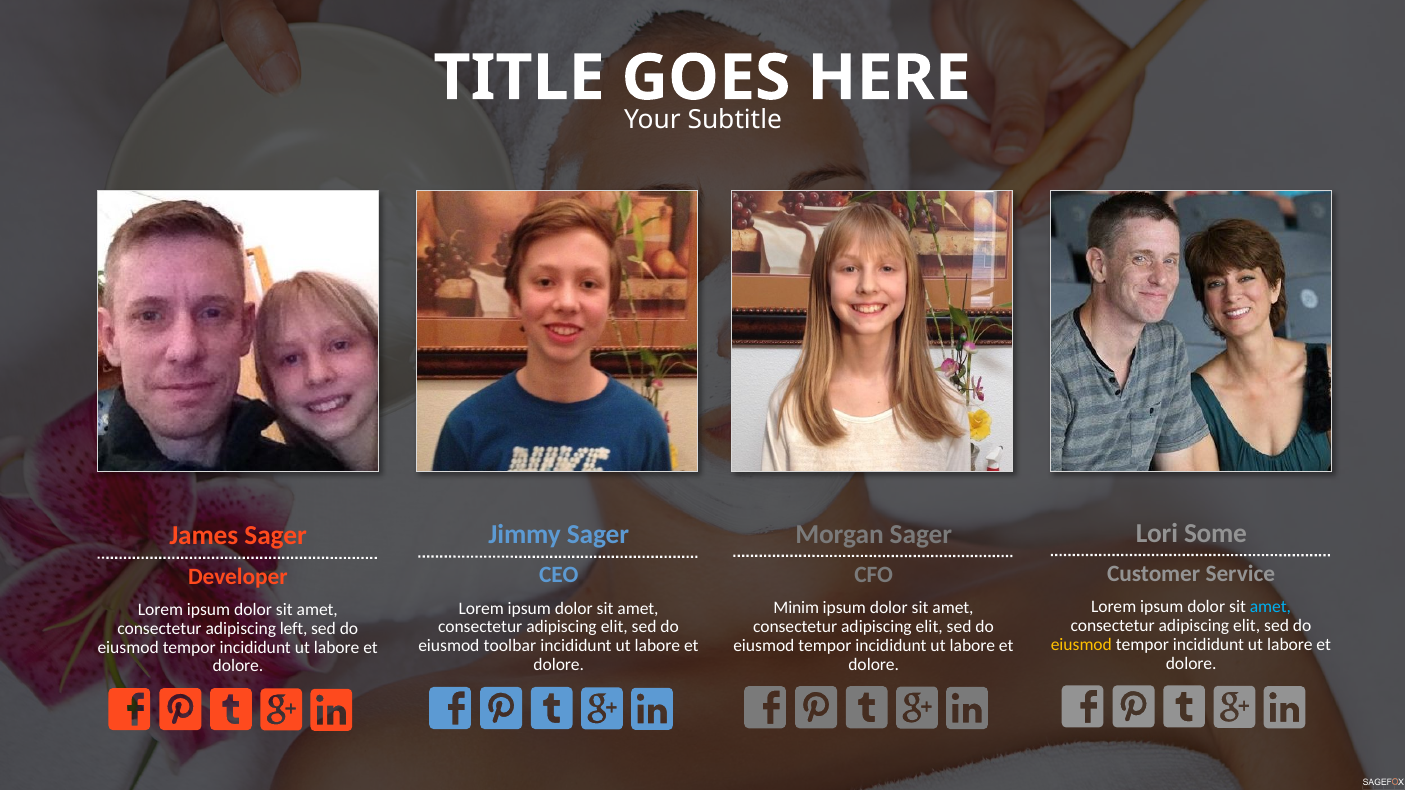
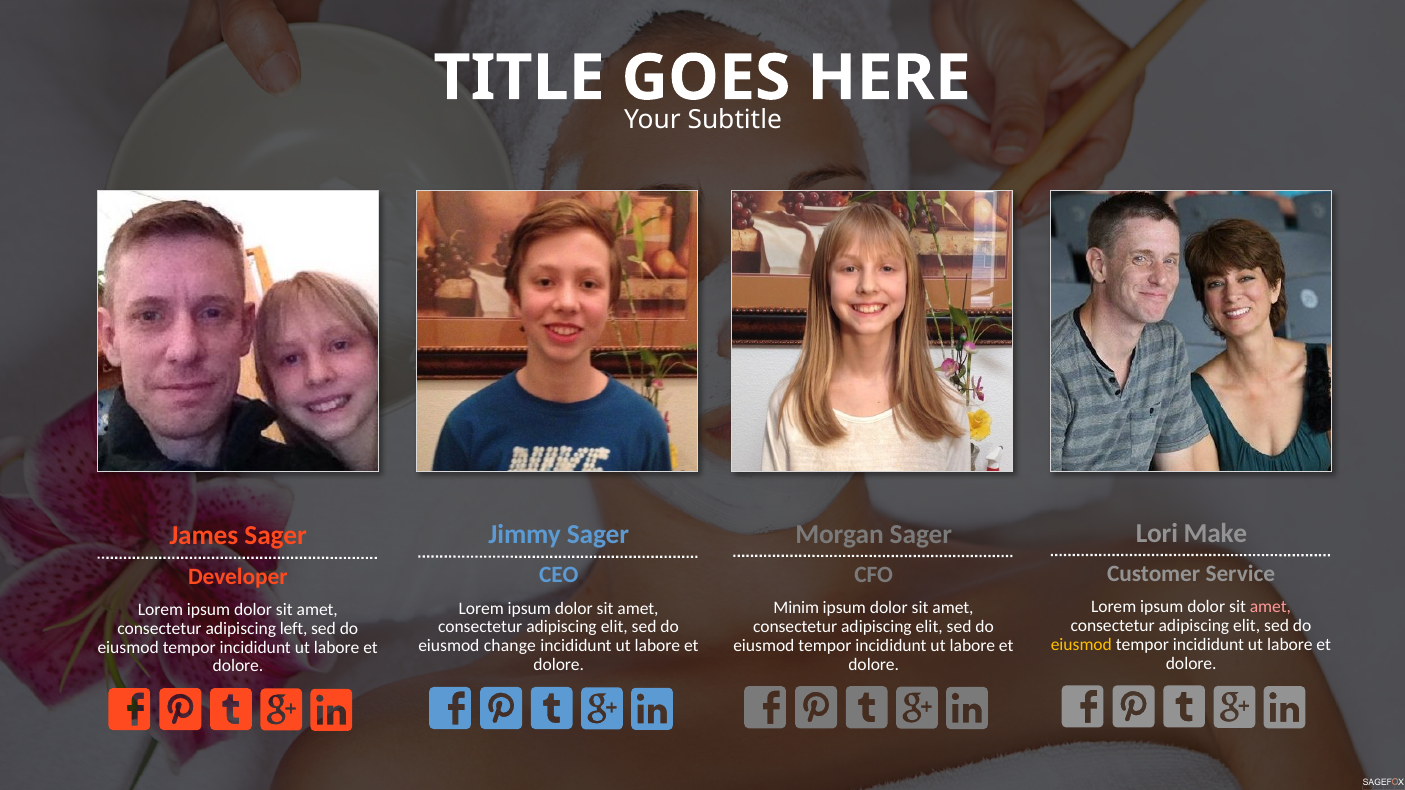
Some: Some -> Make
amet at (1270, 607) colour: light blue -> pink
toolbar: toolbar -> change
